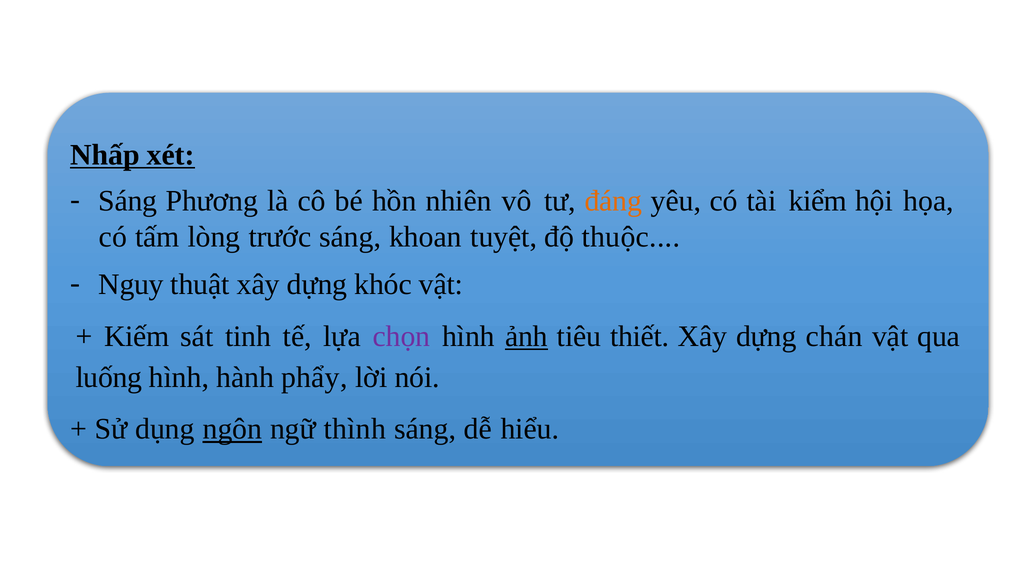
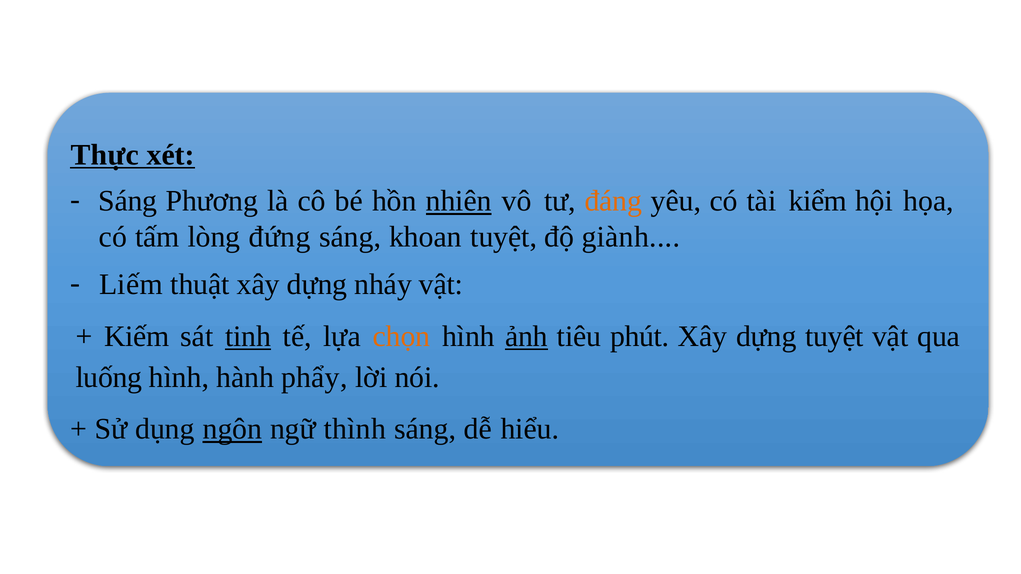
Nhấp: Nhấp -> Thực
nhiên underline: none -> present
trước: trước -> đứng
thuộc: thuộc -> giành
Nguy: Nguy -> Liếm
khóc: khóc -> nháy
tinh underline: none -> present
chọn colour: purple -> orange
thiết: thiết -> phút
dựng chán: chán -> tuyệt
